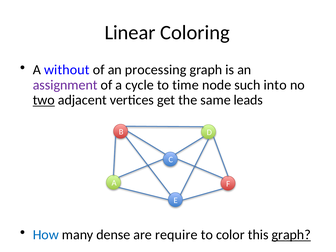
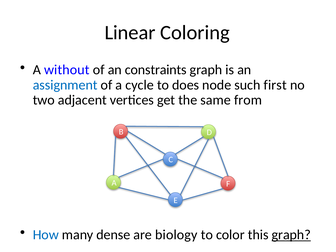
processing: processing -> constraints
assignment colour: purple -> blue
time: time -> does
into: into -> first
two underline: present -> none
leads: leads -> from
require: require -> biology
